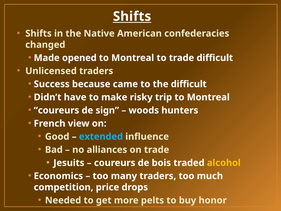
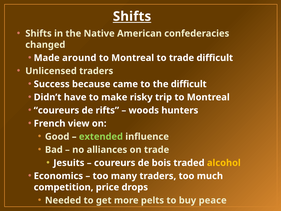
opened: opened -> around
sign: sign -> rifts
extended colour: light blue -> light green
honor: honor -> peace
